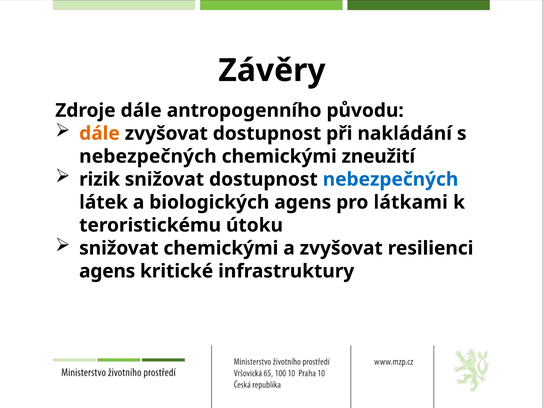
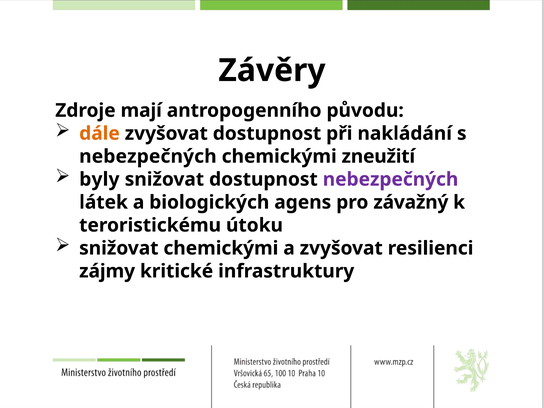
Zdroje dále: dále -> mají
rizik: rizik -> byly
nebezpečných at (391, 179) colour: blue -> purple
látkami: látkami -> závažný
agens at (107, 271): agens -> zájmy
